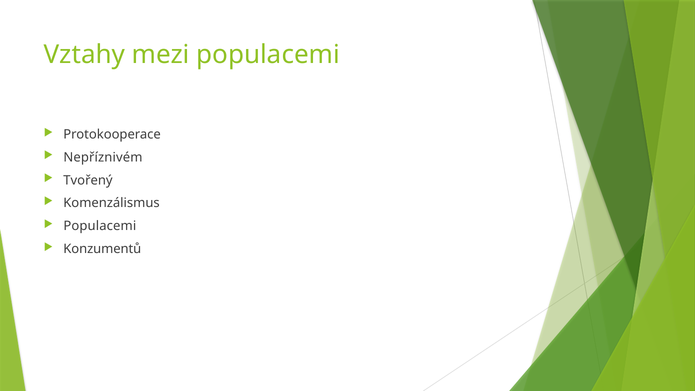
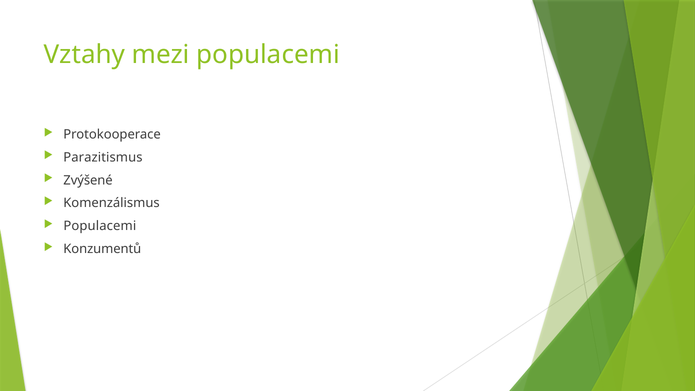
Nepříznivém: Nepříznivém -> Parazitismus
Tvořený: Tvořený -> Zvýšené
